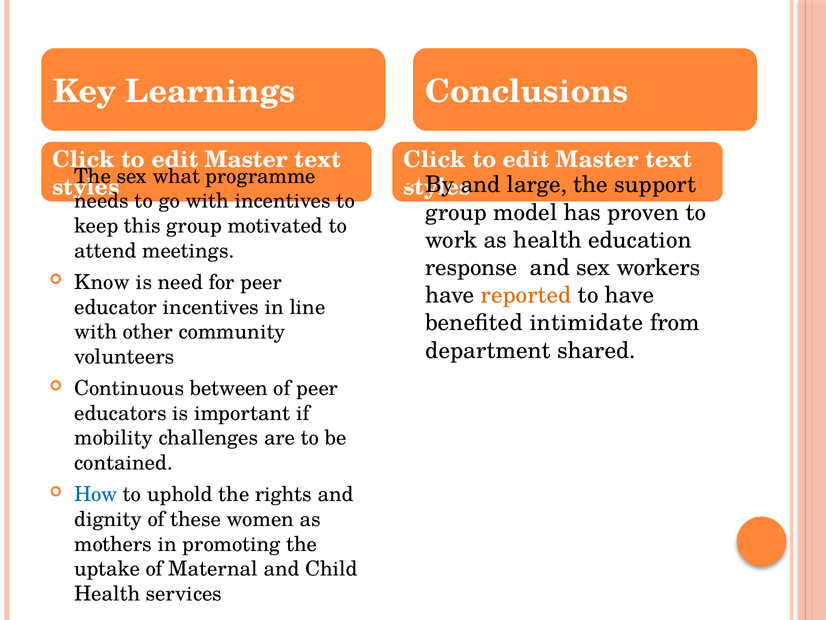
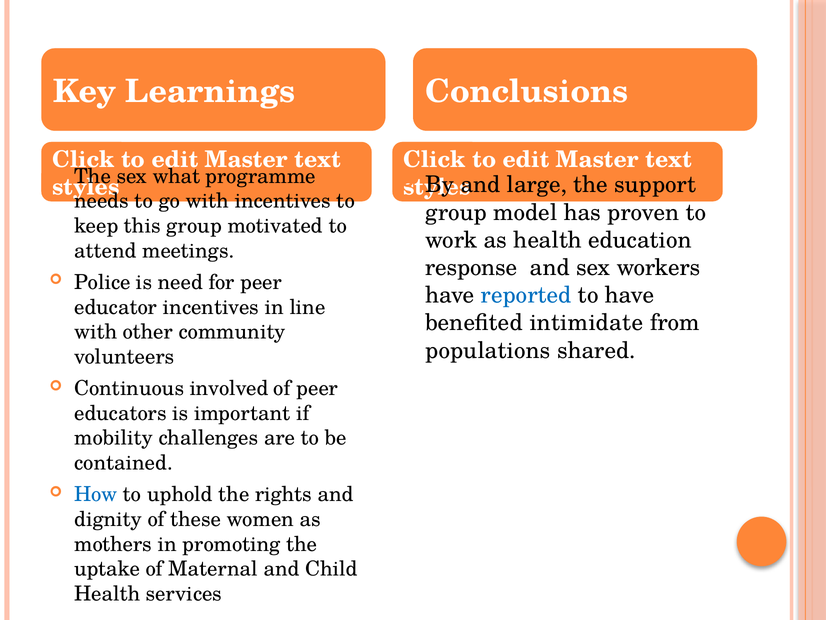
Know: Know -> Police
reported colour: orange -> blue
department: department -> populations
between: between -> involved
